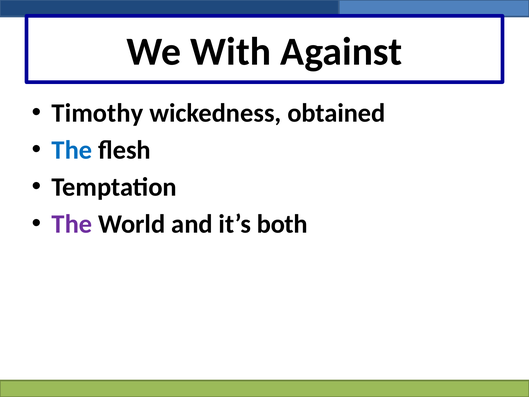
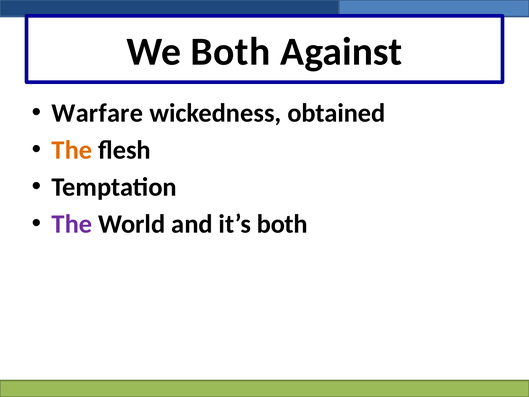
We With: With -> Both
Timothy: Timothy -> Warfare
The at (72, 150) colour: blue -> orange
